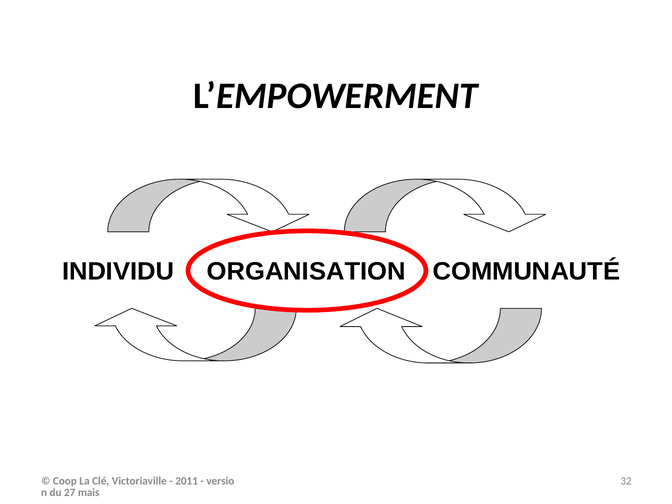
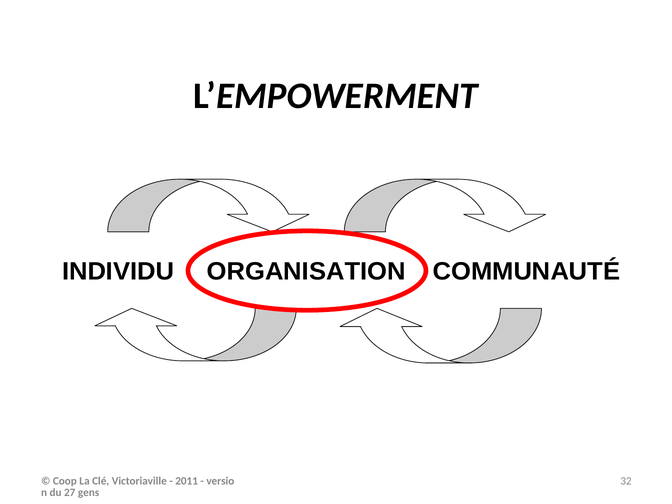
mais: mais -> gens
